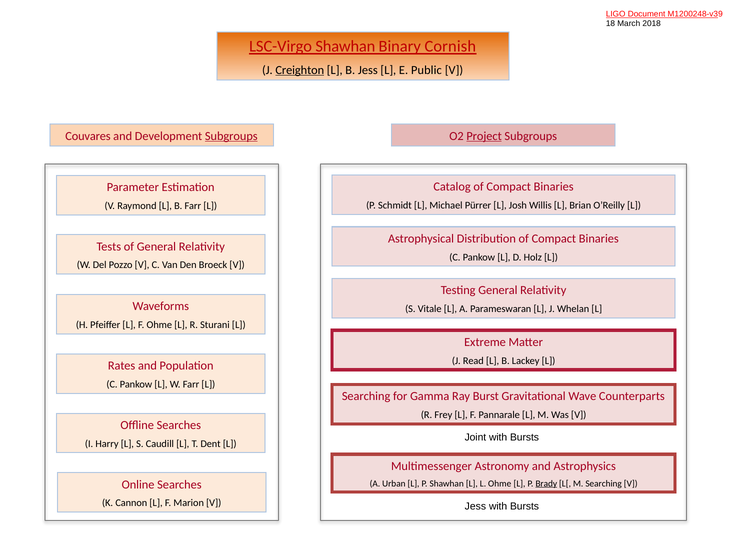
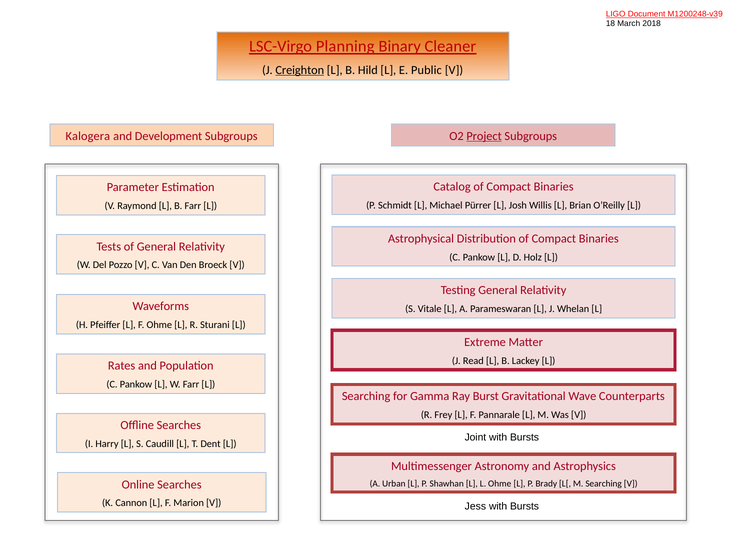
LSC-Virgo Shawhan: Shawhan -> Planning
Cornish: Cornish -> Cleaner
B Jess: Jess -> Hild
Couvares: Couvares -> Kalogera
Subgroups at (231, 136) underline: present -> none
Brady underline: present -> none
